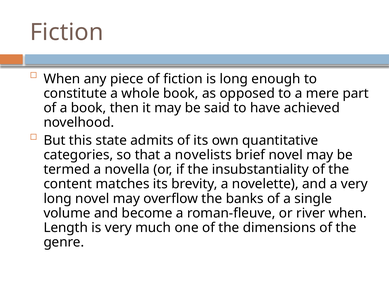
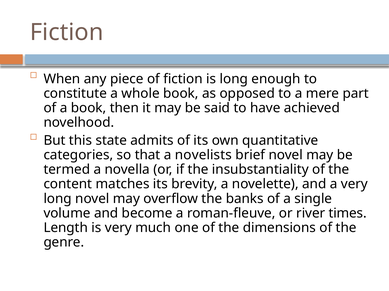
river when: when -> times
